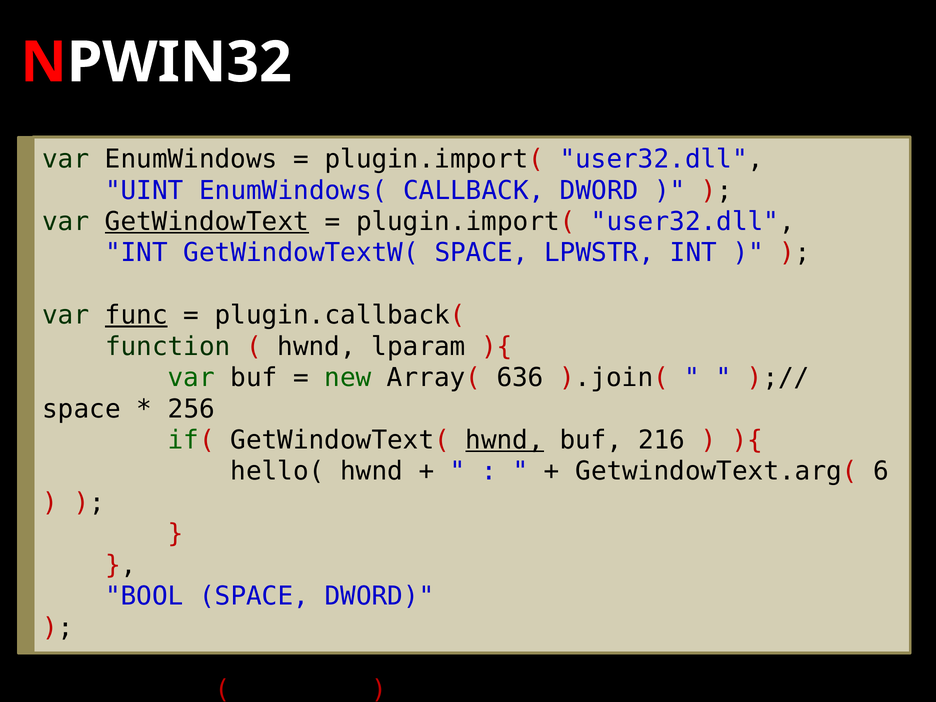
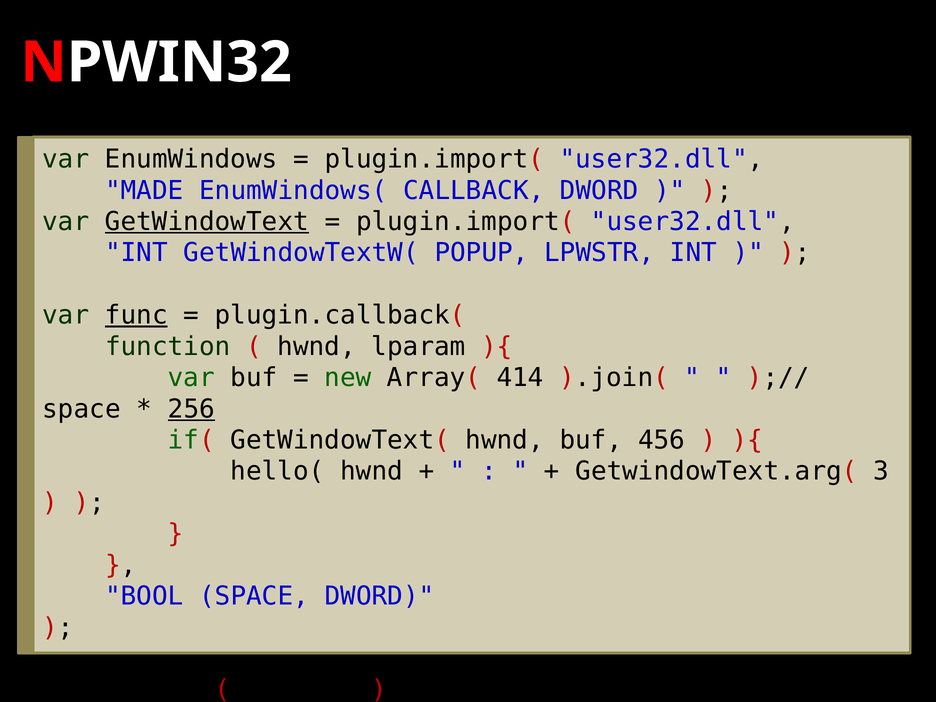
UINT: UINT -> MADE
GetWindowTextW( SPACE: SPACE -> POPUP
636: 636 -> 414
256 underline: none -> present
hwnd at (505, 440) underline: present -> none
216: 216 -> 456
6: 6 -> 3
